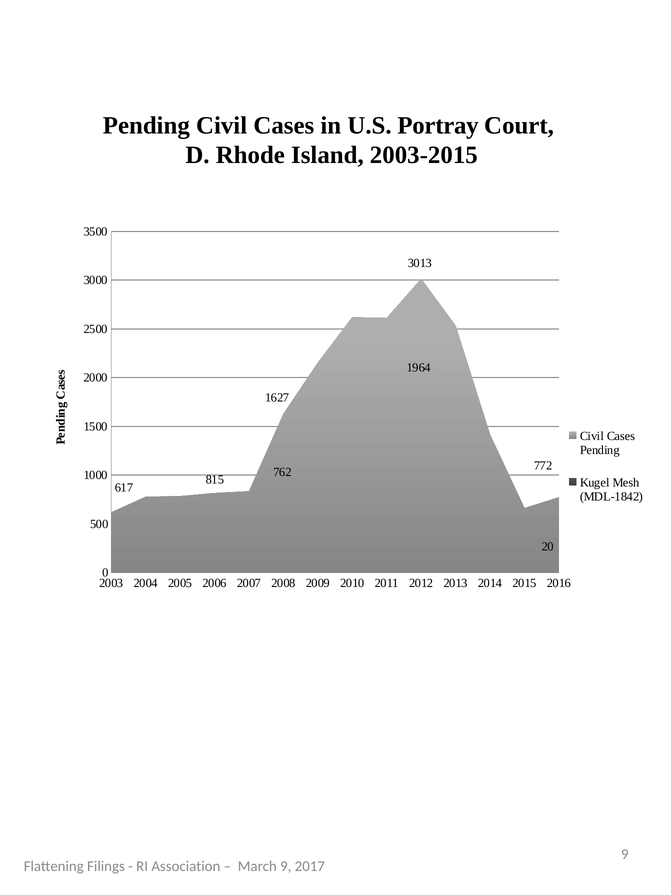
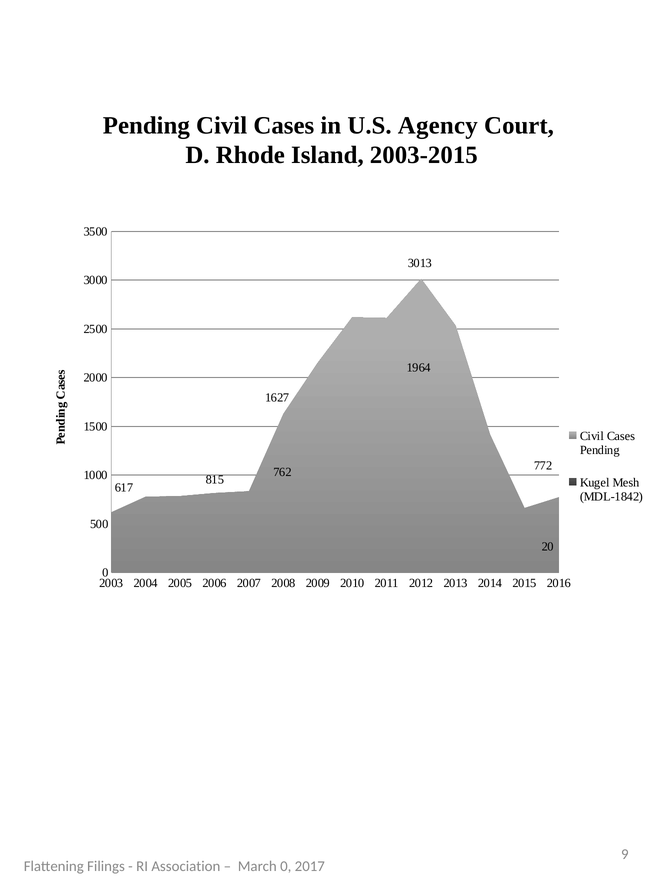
Portray: Portray -> Agency
March 9: 9 -> 0
